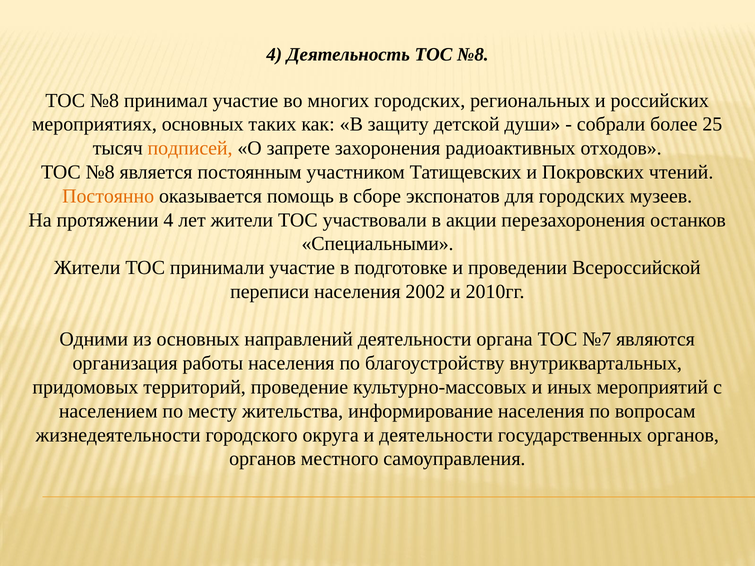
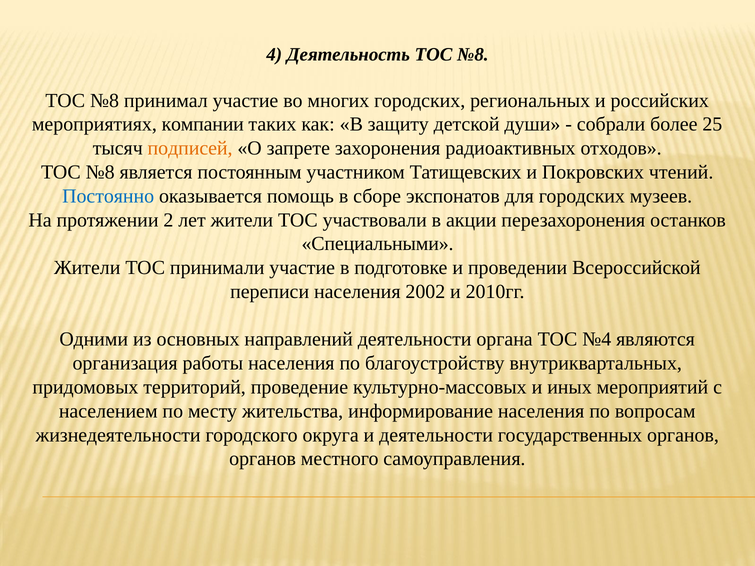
мероприятиях основных: основных -> компании
Постоянно colour: orange -> blue
протяжении 4: 4 -> 2
№7: №7 -> №4
